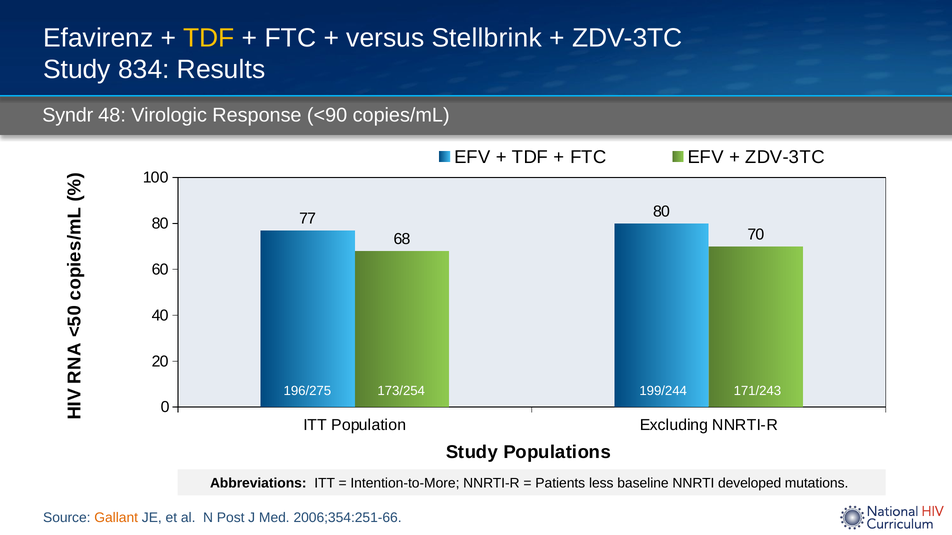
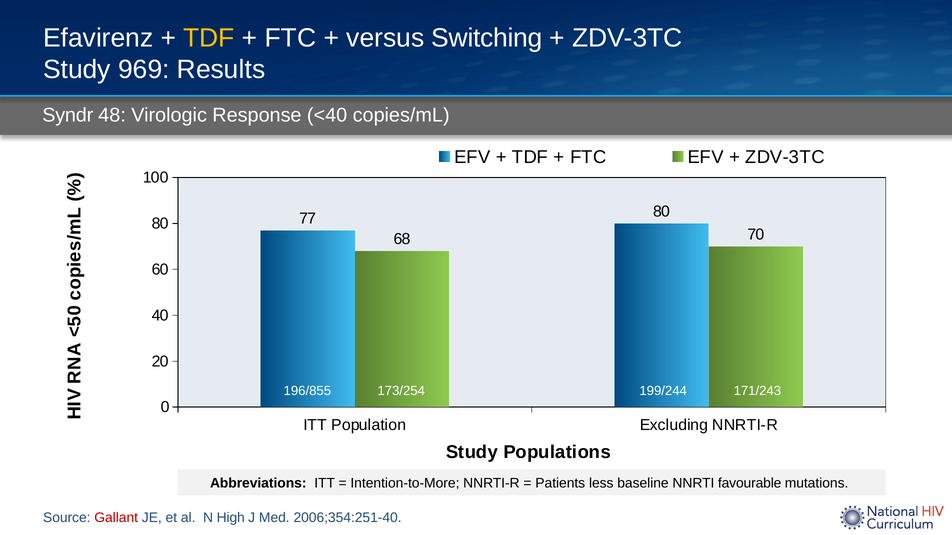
Stellbrink: Stellbrink -> Switching
834: 834 -> 969
<90: <90 -> <40
196/275: 196/275 -> 196/855
developed: developed -> favourable
Gallant colour: orange -> red
Post: Post -> High
2006;354:251-66: 2006;354:251-66 -> 2006;354:251-40
